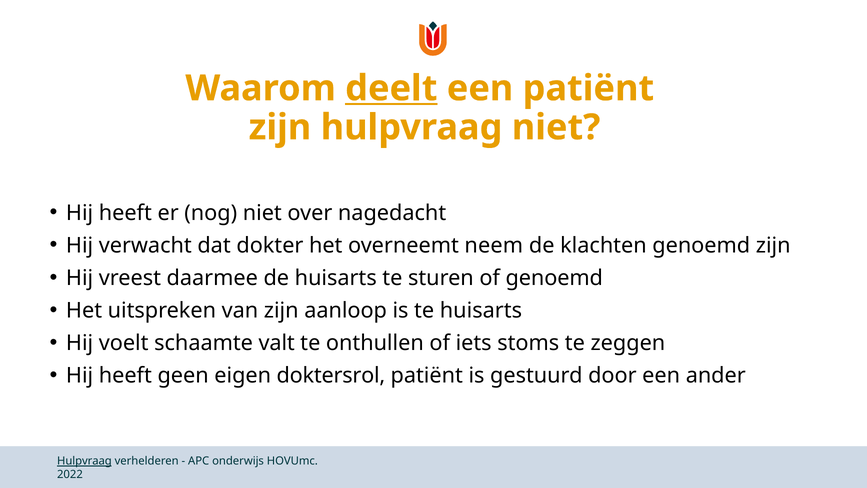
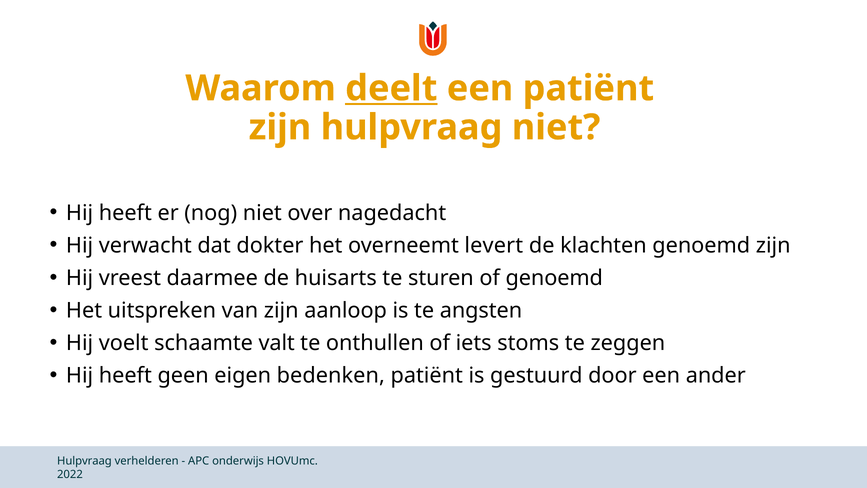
neem: neem -> levert
te huisarts: huisarts -> angsten
doktersrol: doktersrol -> bedenken
Hulpvraag at (84, 461) underline: present -> none
